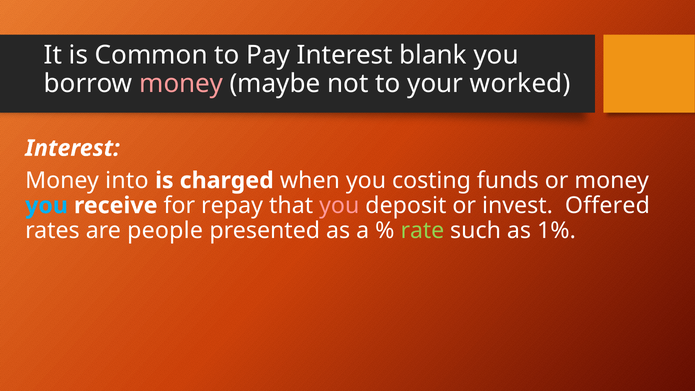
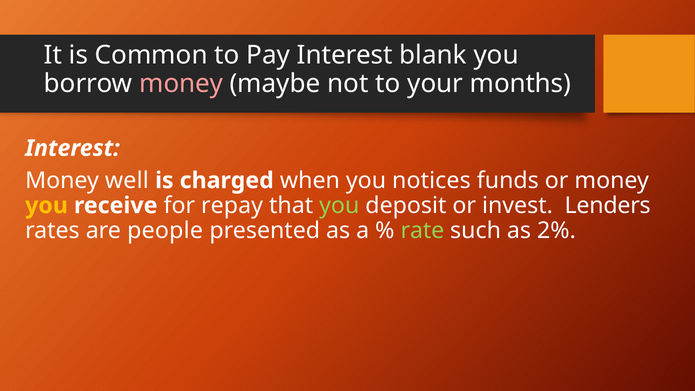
worked: worked -> months
into: into -> well
costing: costing -> notices
you at (47, 206) colour: light blue -> yellow
you at (339, 206) colour: pink -> light green
Offered: Offered -> Lenders
1%: 1% -> 2%
